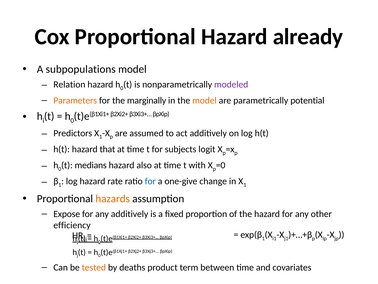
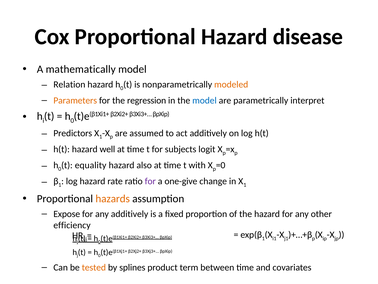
already: already -> disease
subpopulations: subpopulations -> mathematically
modeled colour: purple -> orange
marginally: marginally -> regression
model at (204, 100) colour: orange -> blue
potential: potential -> interpret
that: that -> well
medians: medians -> equality
for at (150, 181) colour: blue -> purple
deaths: deaths -> splines
